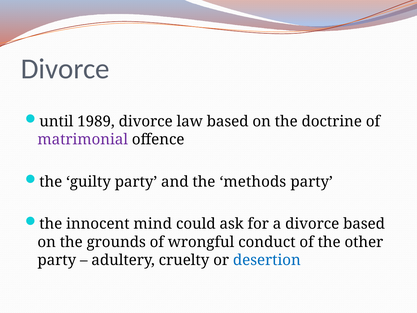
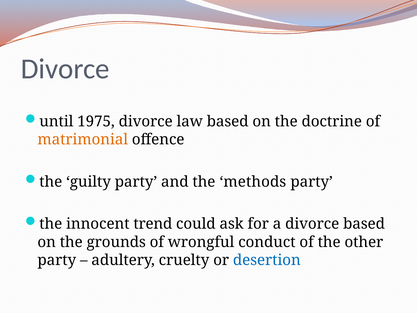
1989: 1989 -> 1975
matrimonial colour: purple -> orange
mind: mind -> trend
